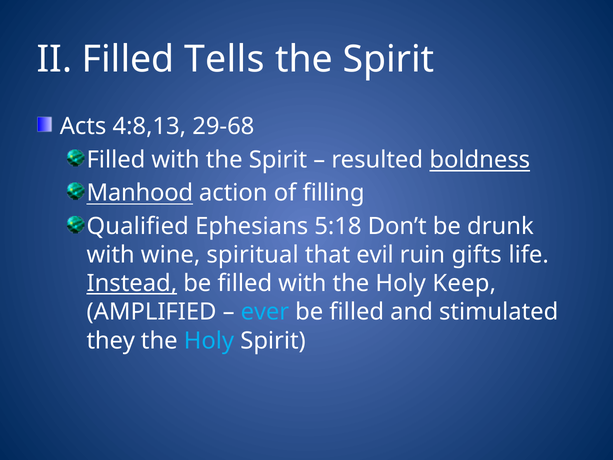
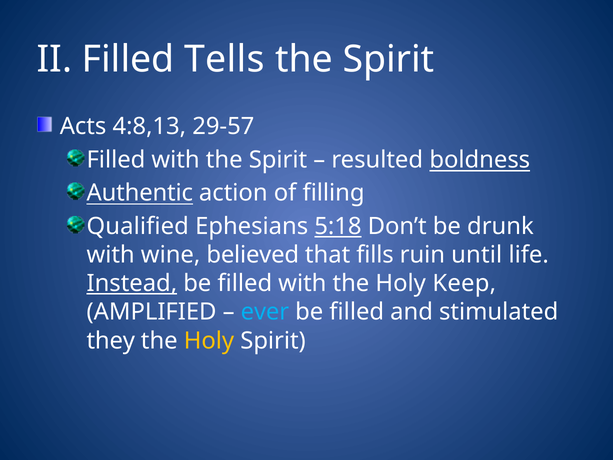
29-68: 29-68 -> 29-57
Manhood: Manhood -> Authentic
5:18 underline: none -> present
spiritual: spiritual -> believed
evil: evil -> fills
gifts: gifts -> until
Holy at (209, 340) colour: light blue -> yellow
